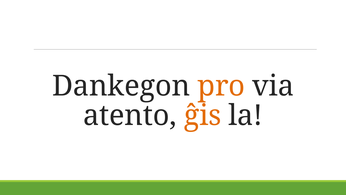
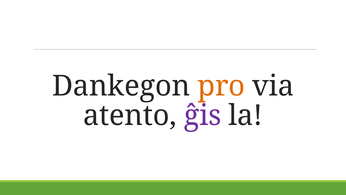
ĝis colour: orange -> purple
